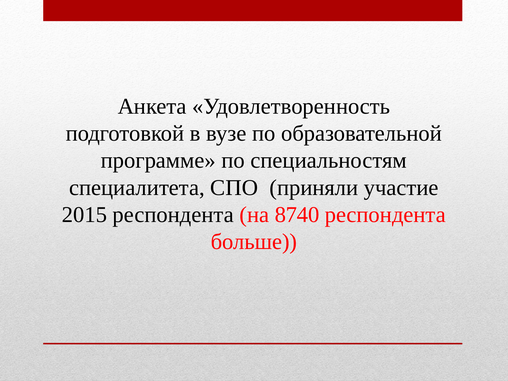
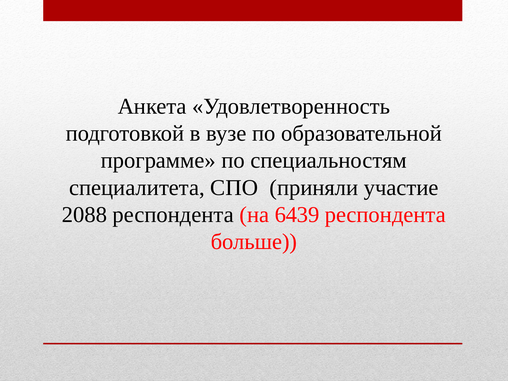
2015: 2015 -> 2088
8740: 8740 -> 6439
